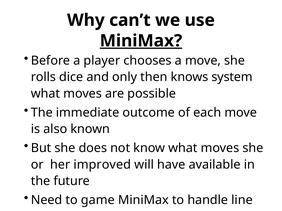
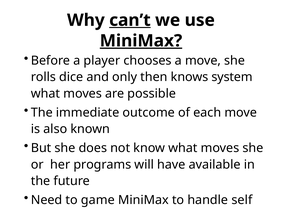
can’t underline: none -> present
improved: improved -> programs
line: line -> self
